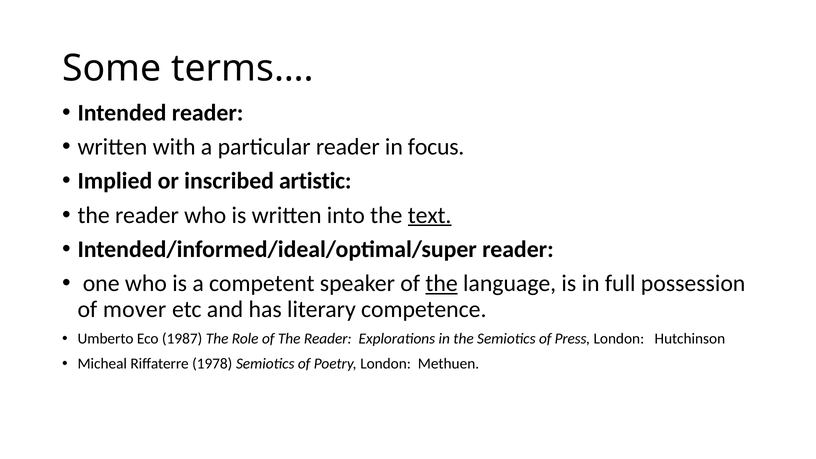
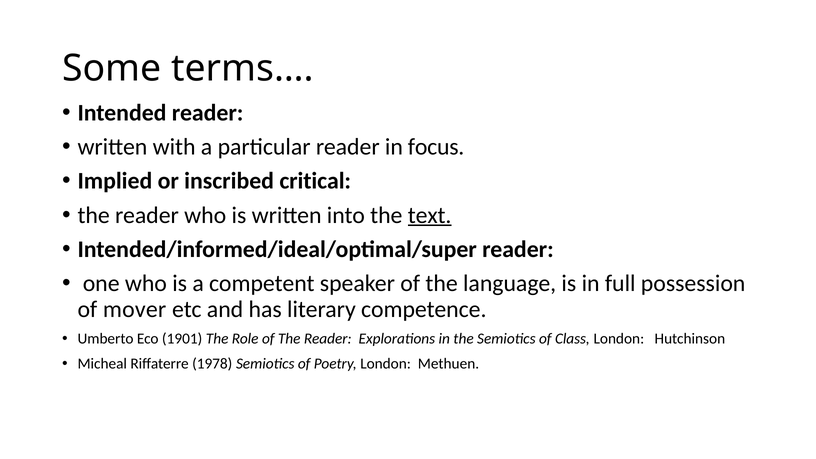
artistic: artistic -> critical
the at (442, 284) underline: present -> none
1987: 1987 -> 1901
Press: Press -> Class
